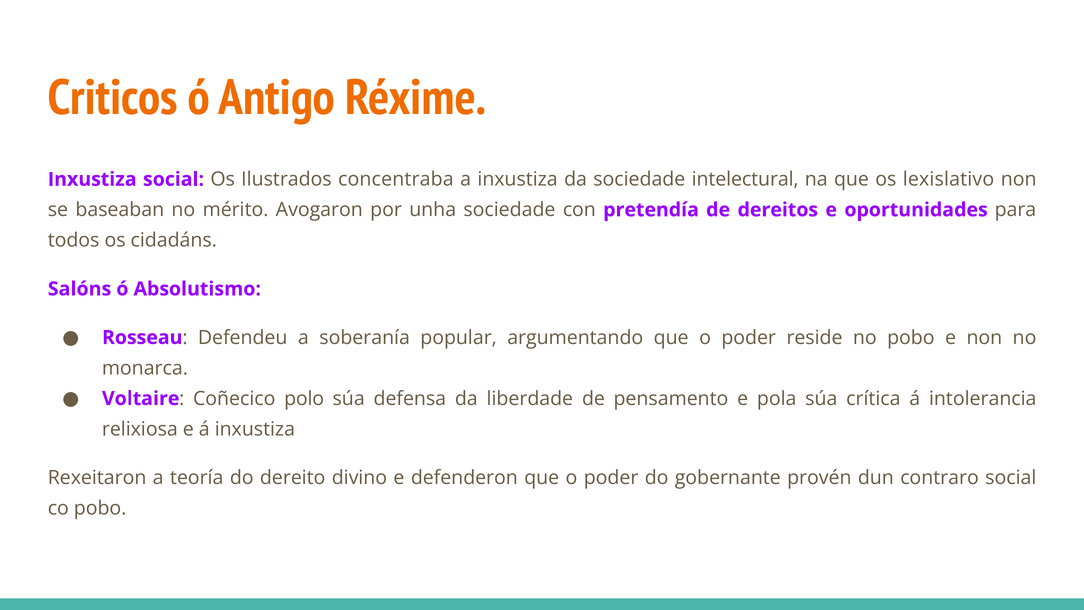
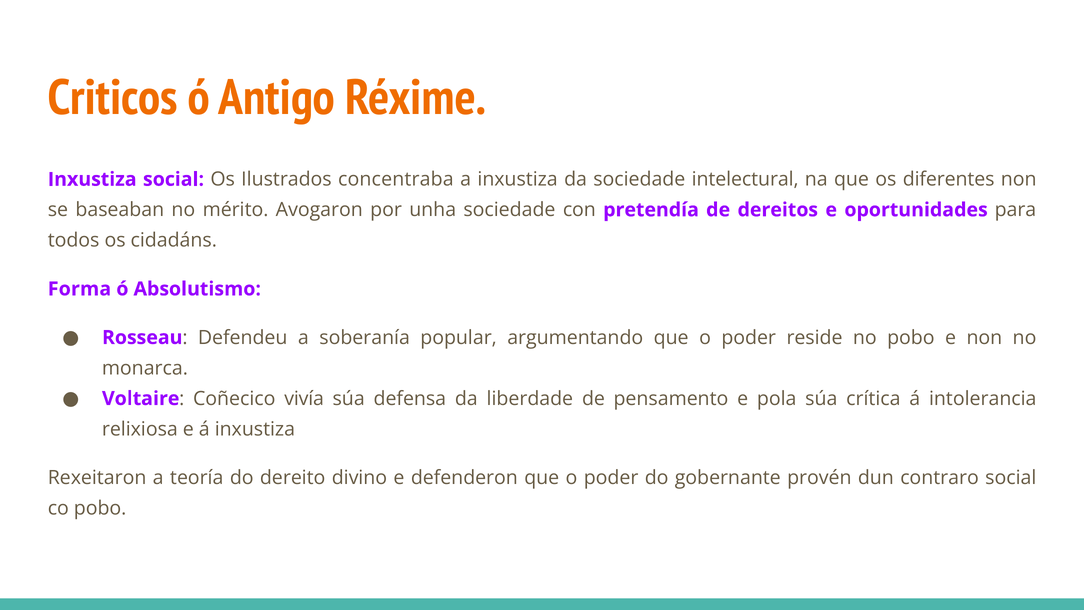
lexislativo: lexislativo -> diferentes
Salóns: Salóns -> Forma
polo: polo -> vivía
